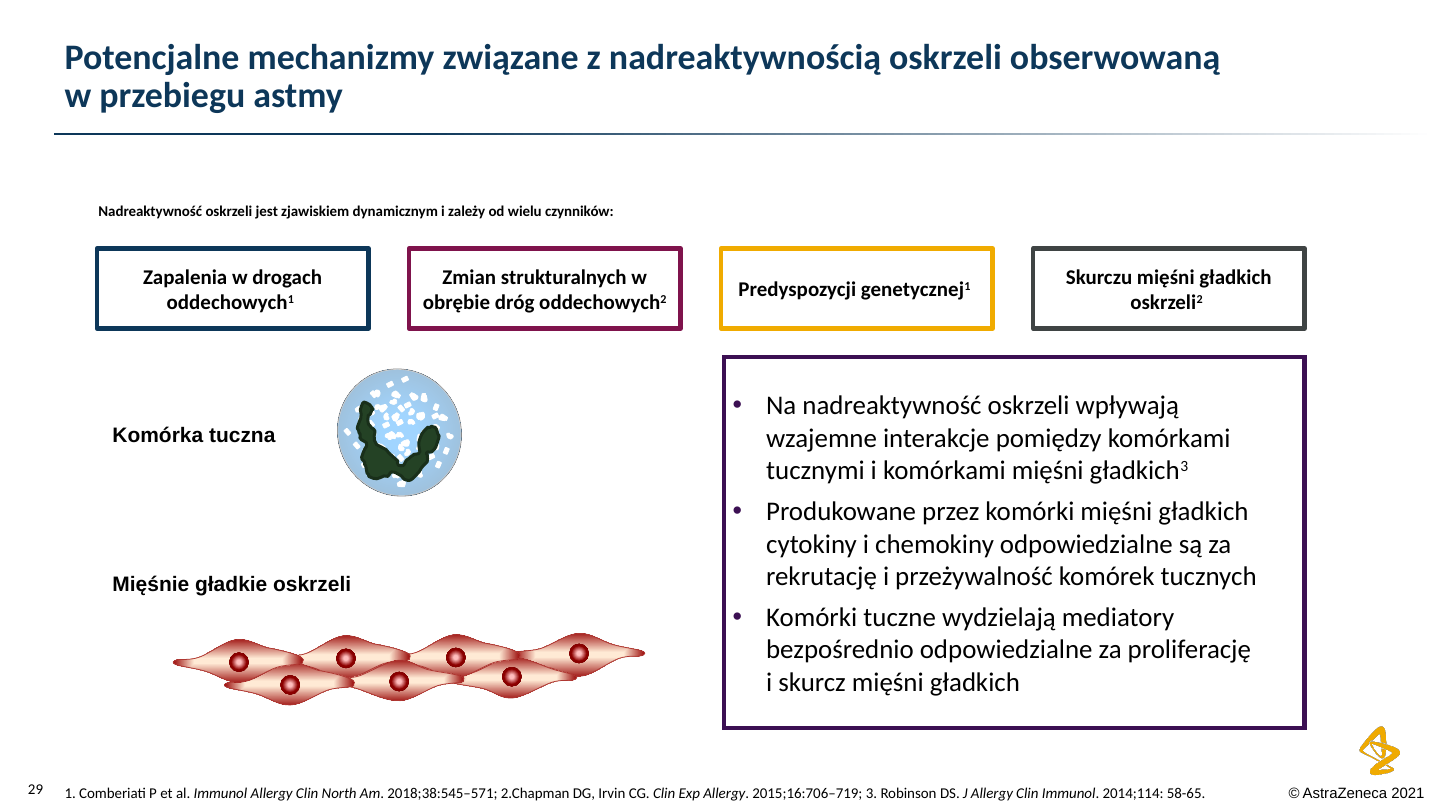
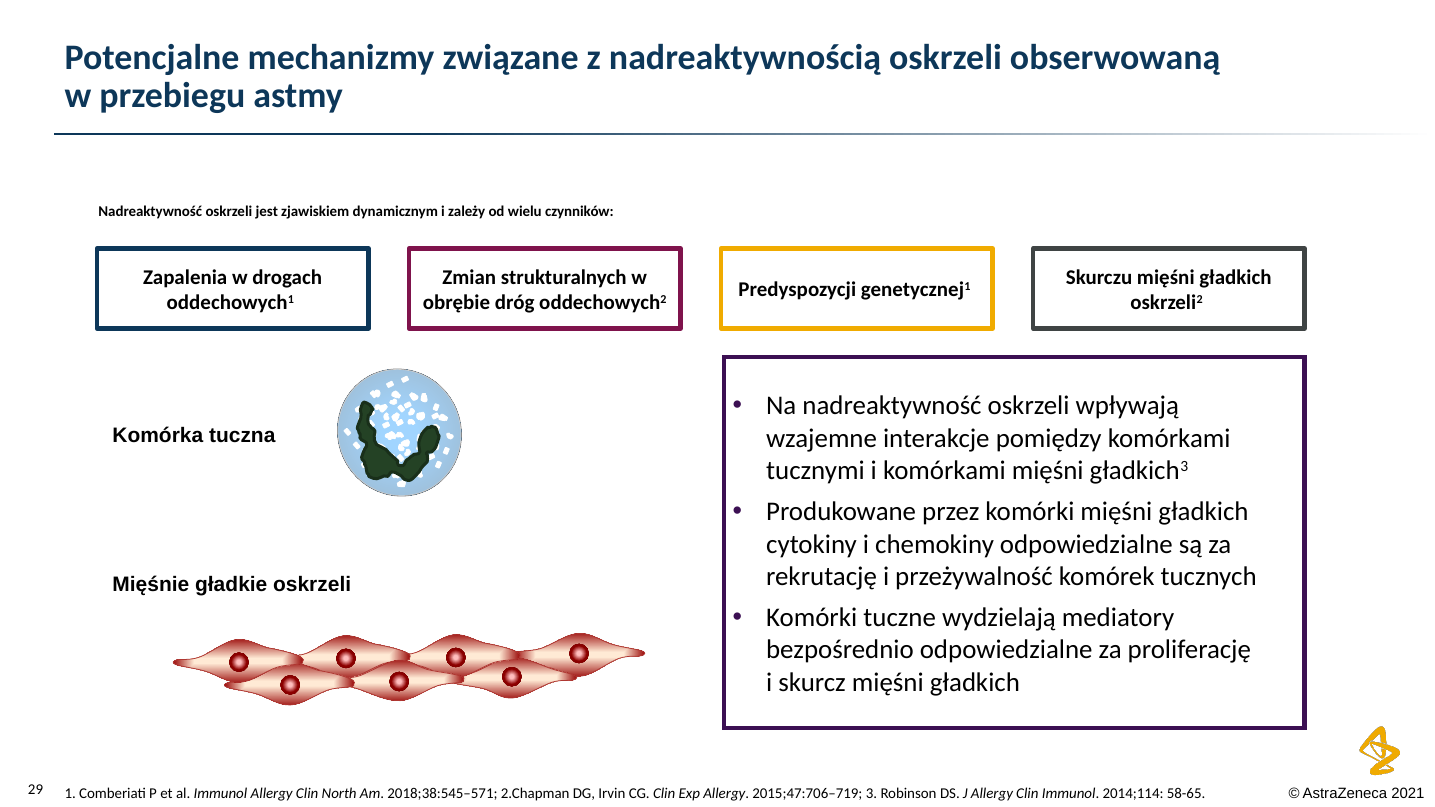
2015;16:706–719: 2015;16:706–719 -> 2015;47:706–719
